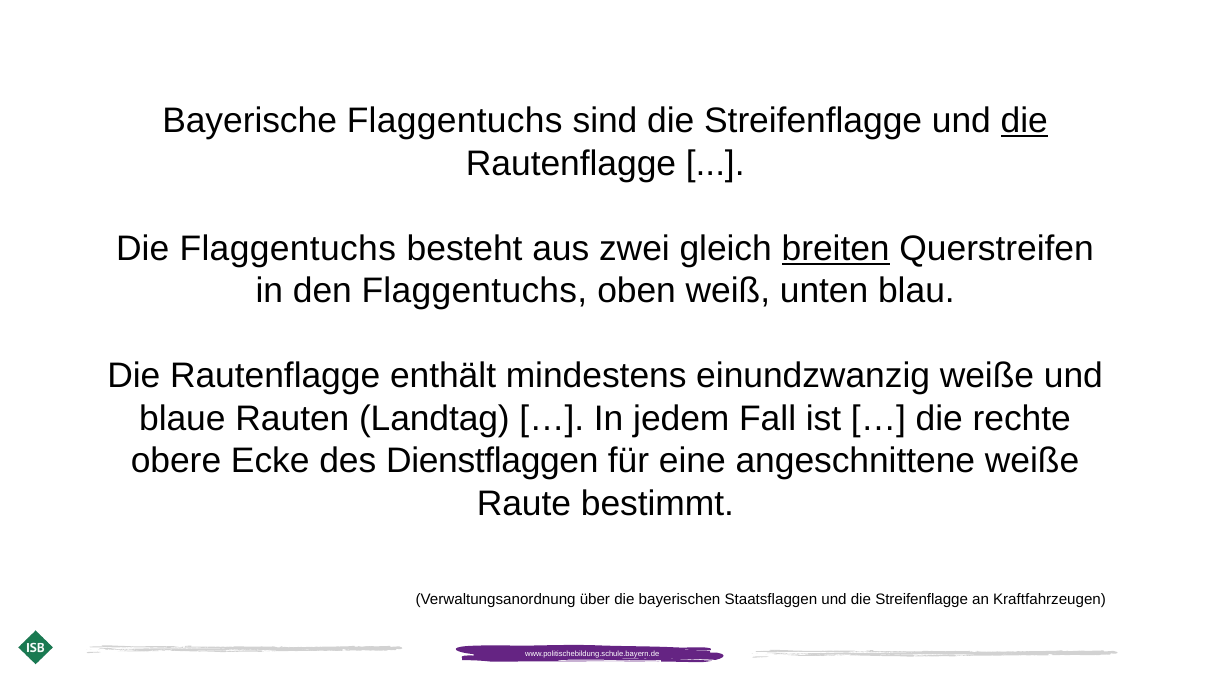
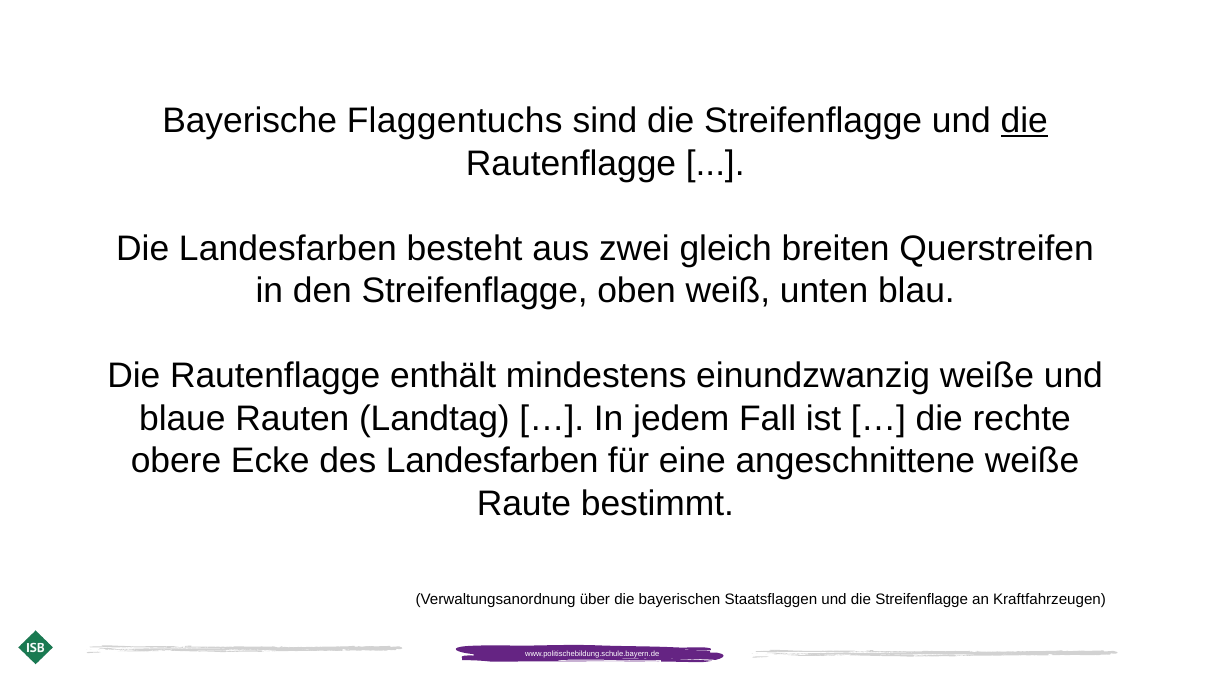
Die Flaggentuchs: Flaggentuchs -> Landesfarben
breiten underline: present -> none
den Flaggentuchs: Flaggentuchs -> Streifenflagge
des Dienstflaggen: Dienstflaggen -> Landesfarben
